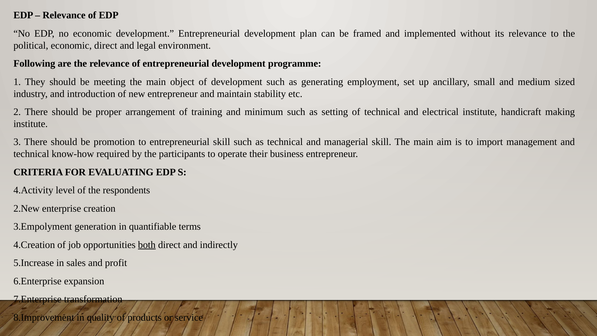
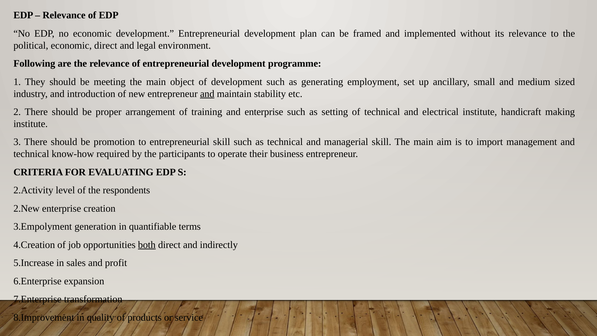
and at (207, 94) underline: none -> present
and minimum: minimum -> enterprise
4.Activity: 4.Activity -> 2.Activity
